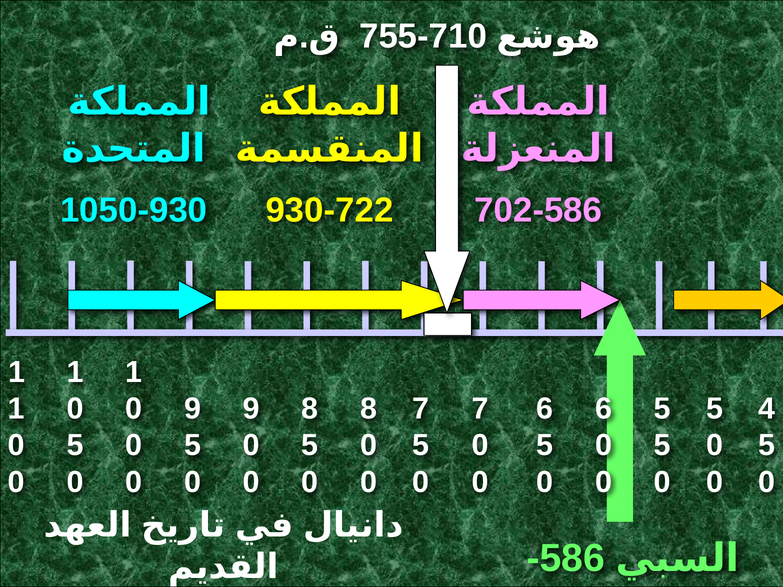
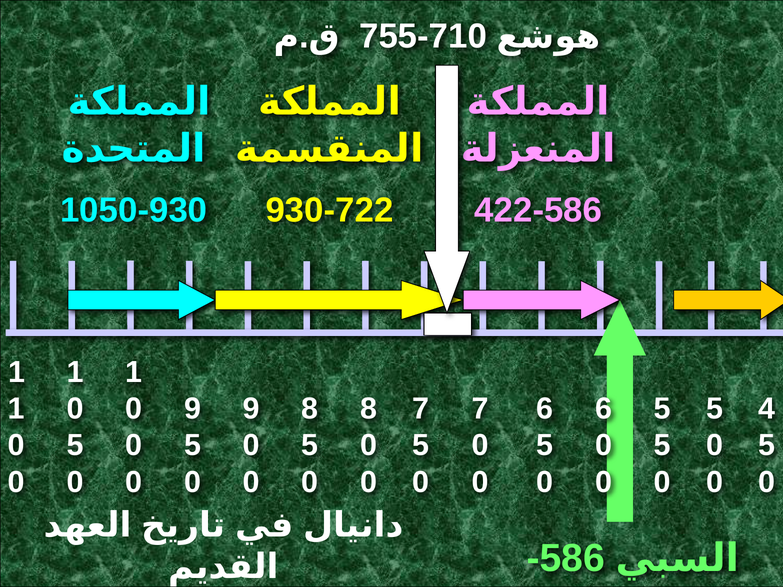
702-586: 702-586 -> 422-586
